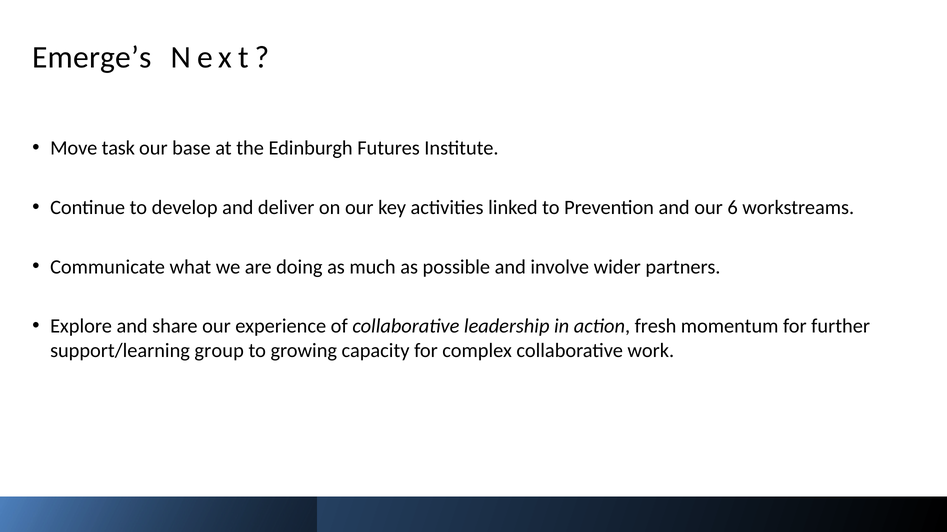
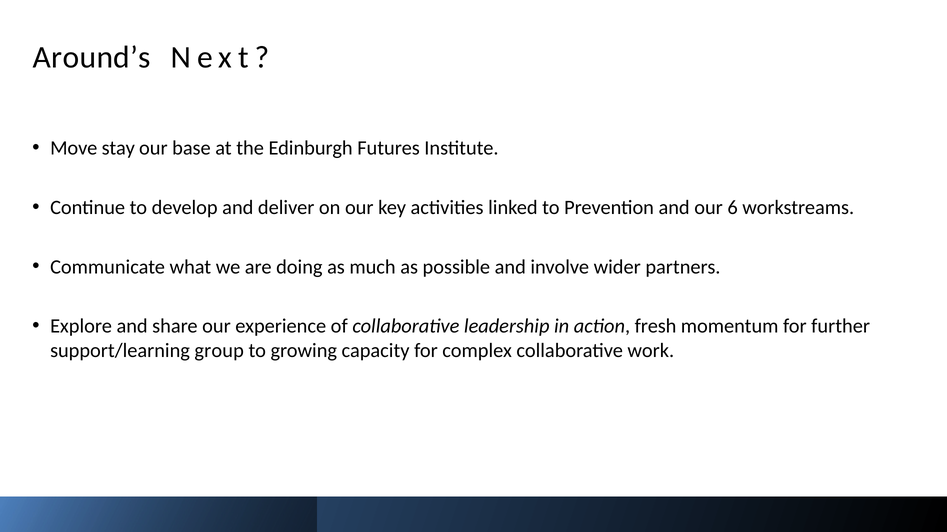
Emerge’s: Emerge’s -> Around’s
task: task -> stay
